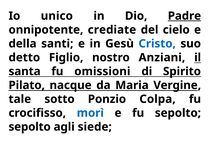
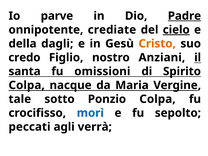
unico: unico -> parve
cielo underline: none -> present
santi: santi -> dagli
Cristo colour: blue -> orange
detto: detto -> credo
Pilato at (27, 85): Pilato -> Colpa
sepolto at (30, 127): sepolto -> peccati
siede: siede -> verrà
